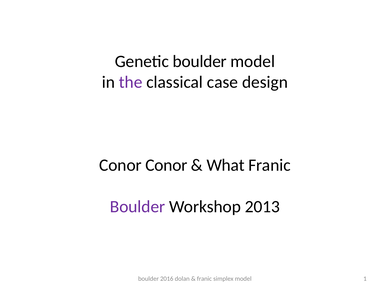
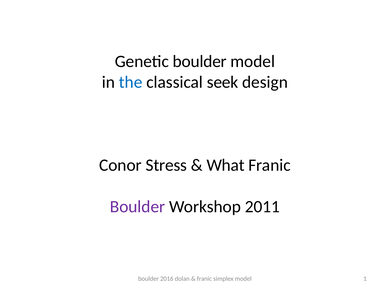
the colour: purple -> blue
case: case -> seek
Conor Conor: Conor -> Stress
2013: 2013 -> 2011
